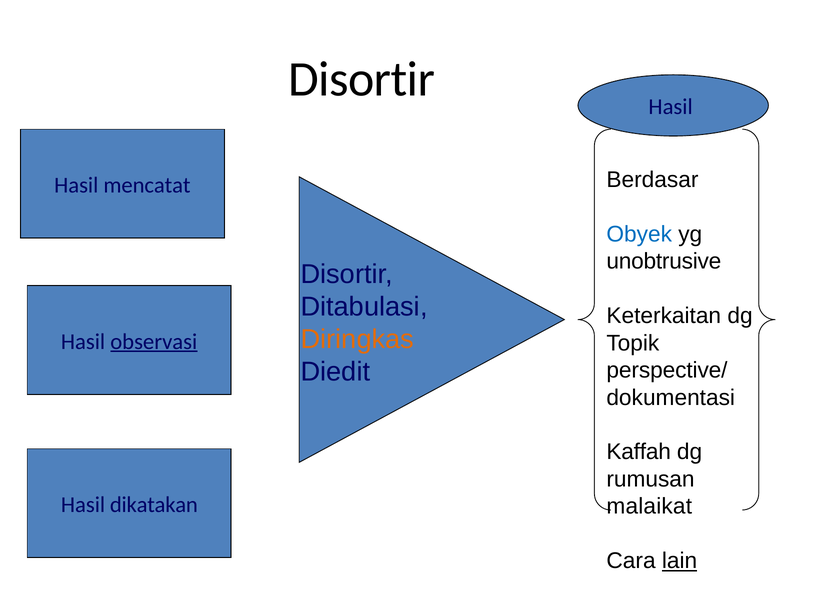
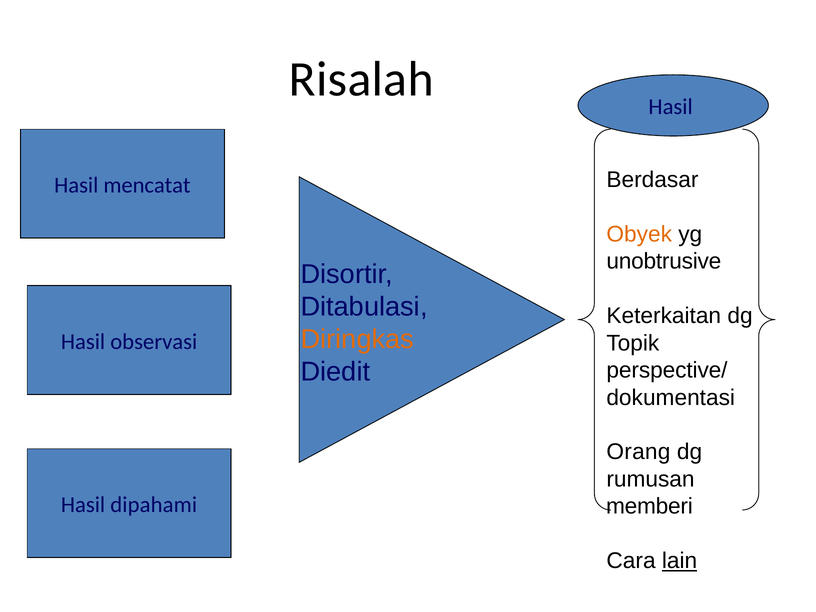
Disortir at (362, 79): Disortir -> Risalah
Obyek colour: blue -> orange
observasi underline: present -> none
Kaffah: Kaffah -> Orang
dikatakan: dikatakan -> dipahami
malaikat: malaikat -> memberi
